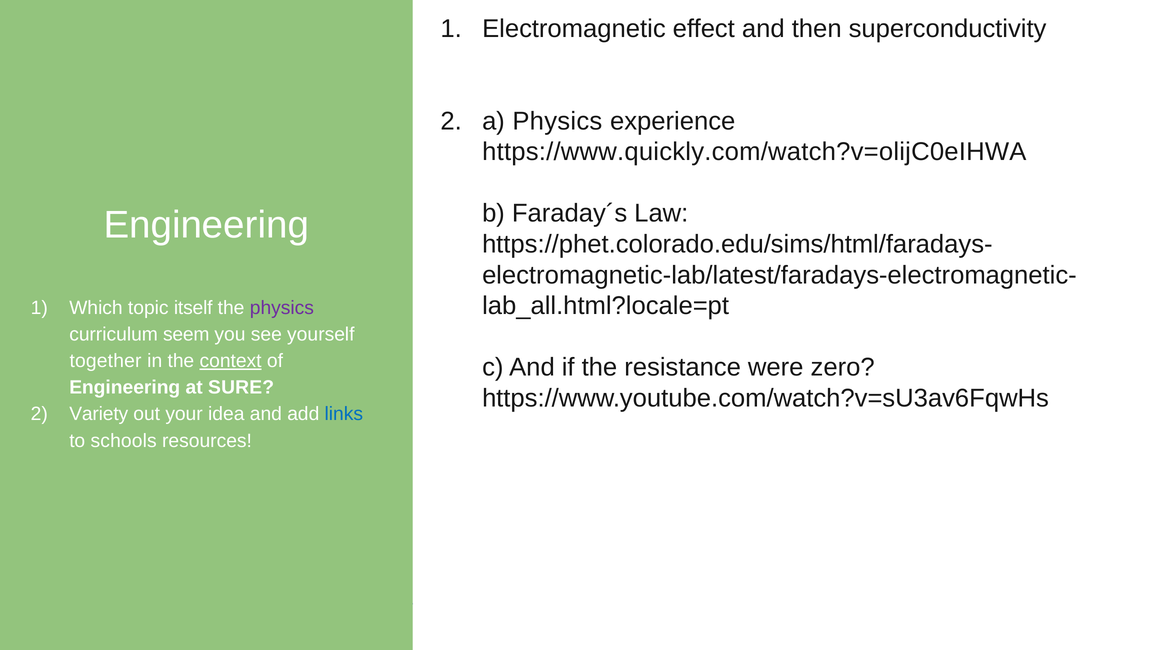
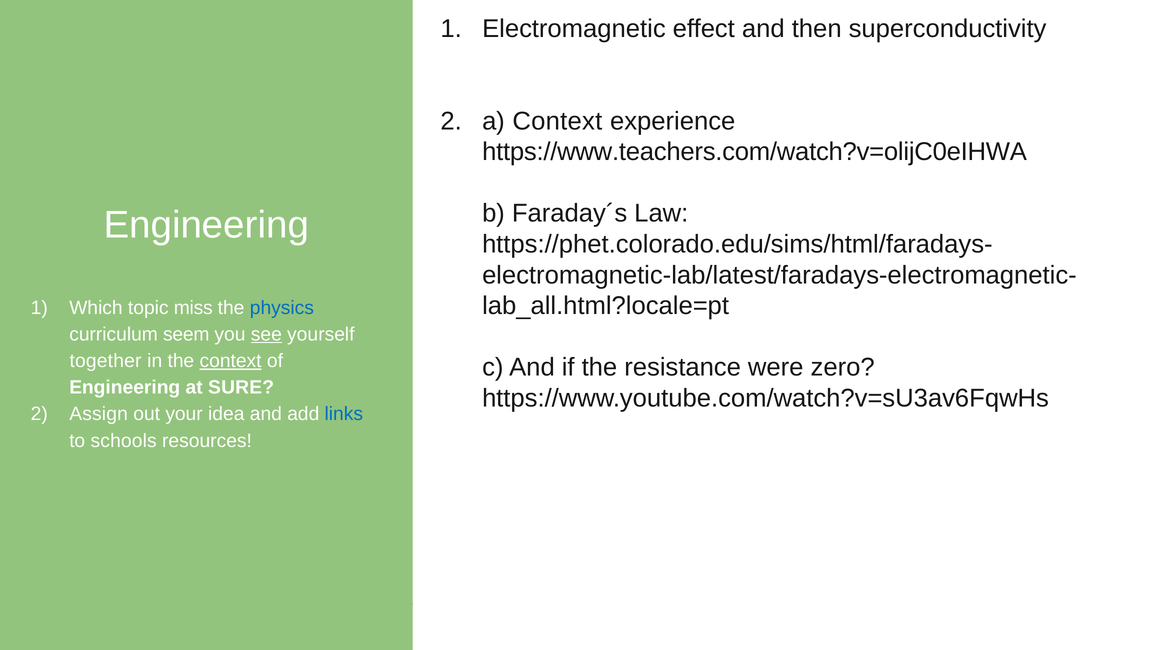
a Physics: Physics -> Context
https://www.quickly.com/watch?v=olijC0eIHWA: https://www.quickly.com/watch?v=olijC0eIHWA -> https://www.teachers.com/watch?v=olijC0eIHWA
itself: itself -> miss
physics at (282, 308) colour: purple -> blue
see underline: none -> present
Variety: Variety -> Assign
